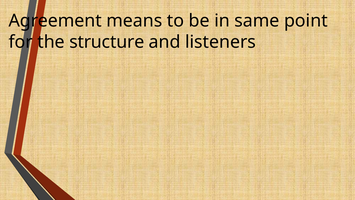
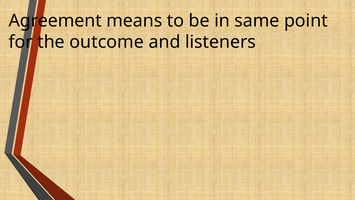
structure: structure -> outcome
